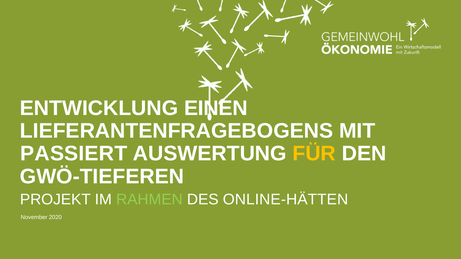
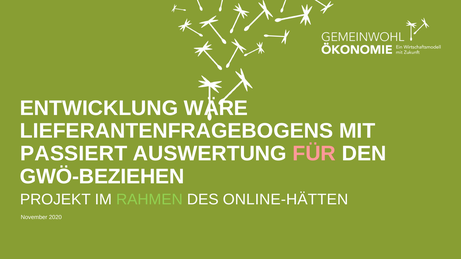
EINEN: EINEN -> WÄRE
FÜR colour: yellow -> pink
GWÖ-TIEFEREN: GWÖ-TIEFEREN -> GWÖ-BEZIEHEN
